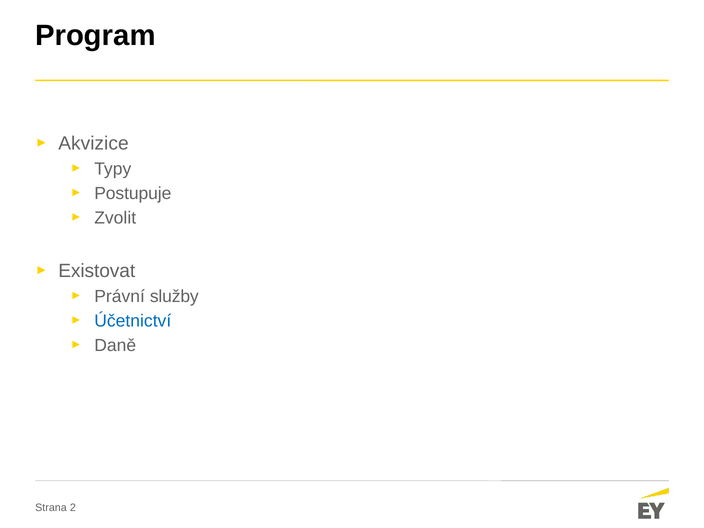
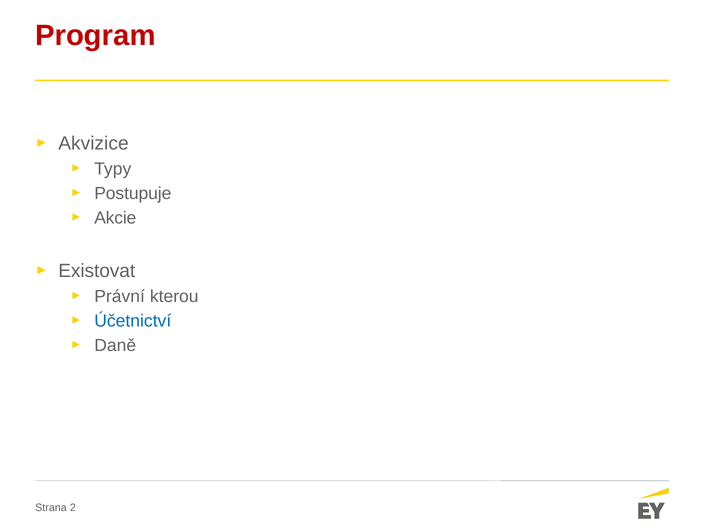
Program colour: black -> red
Zvolit: Zvolit -> Akcie
služby: služby -> kterou
